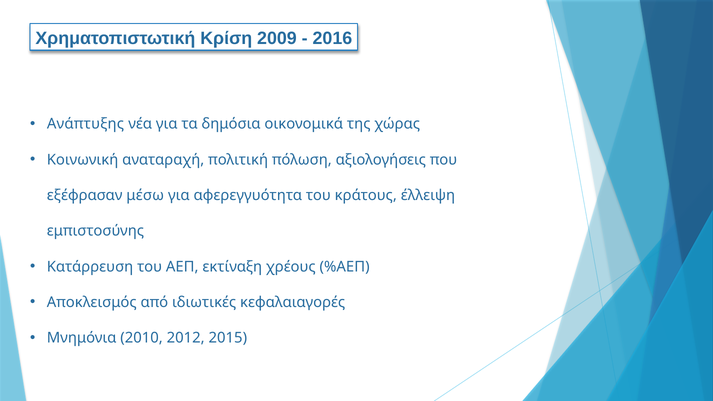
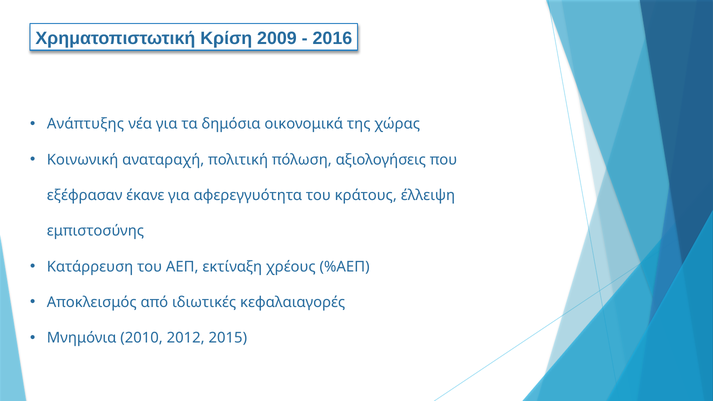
μέσω: μέσω -> έκανε
